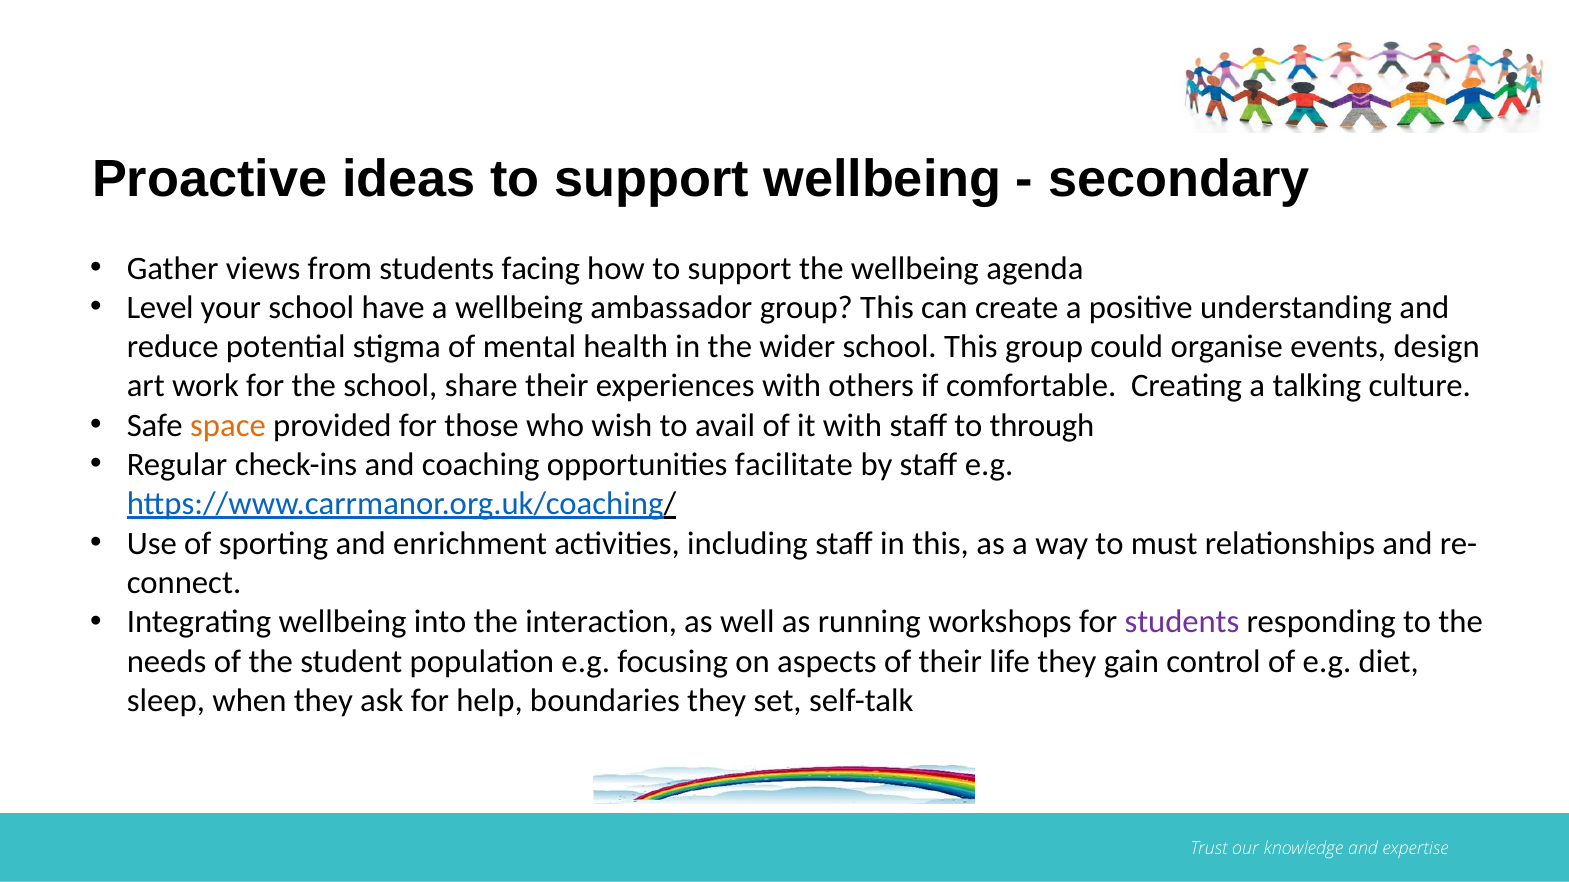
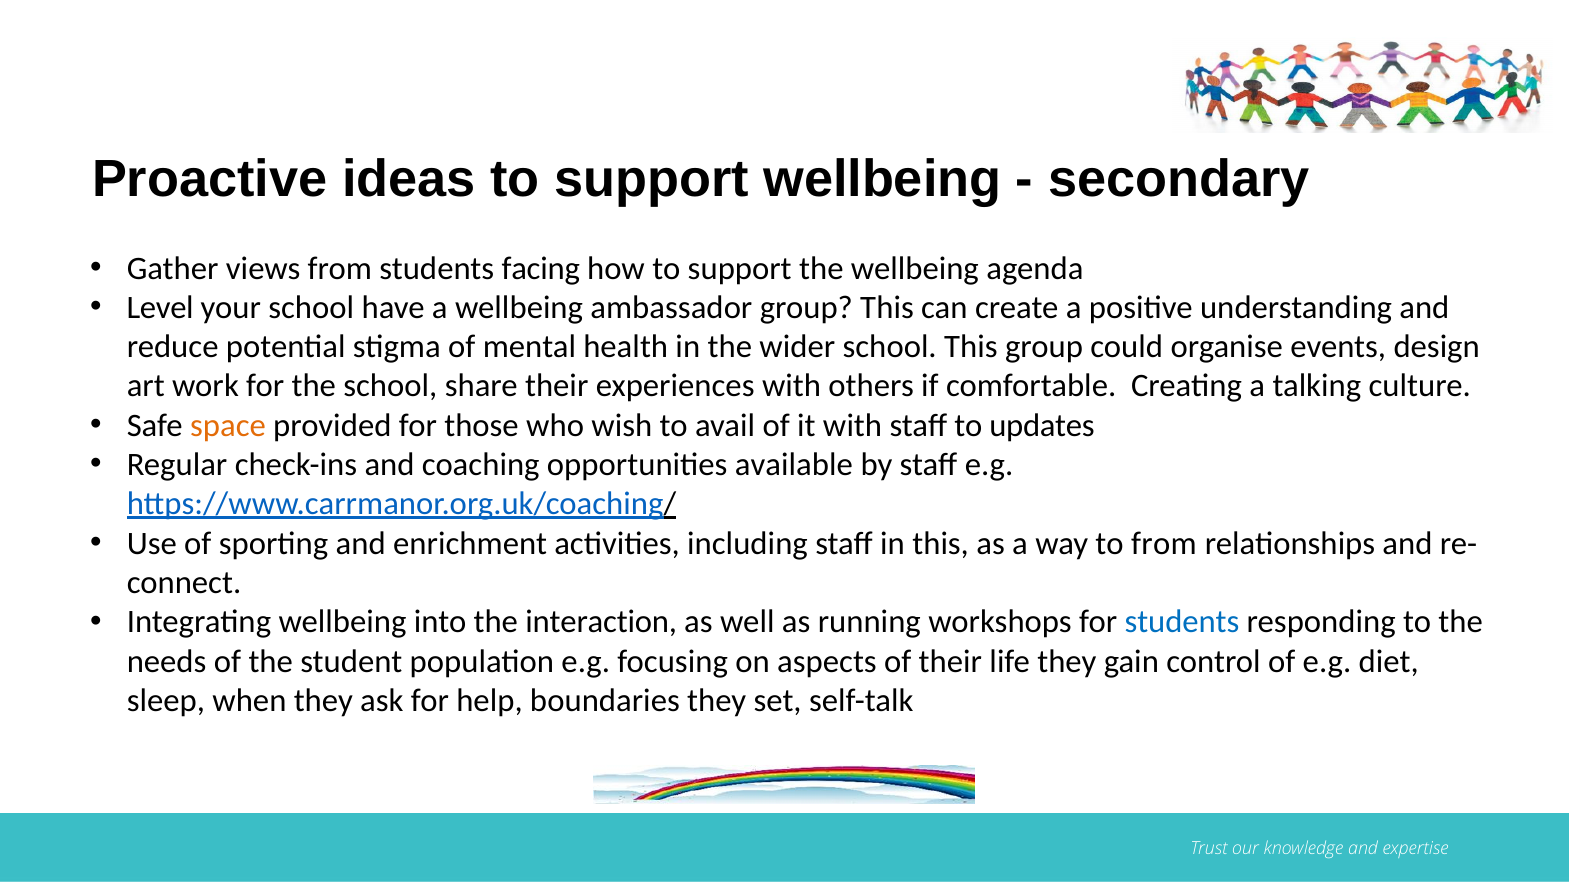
through: through -> updates
facilitate: facilitate -> available
to must: must -> from
students at (1182, 623) colour: purple -> blue
